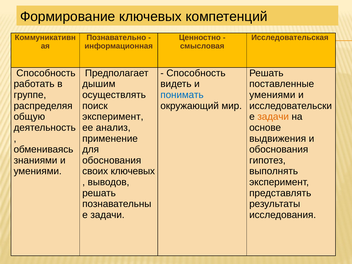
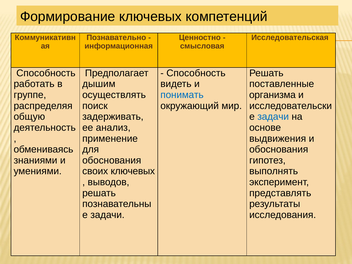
умениями at (272, 95): умениями -> организма
эксперимент at (113, 117): эксперимент -> задерживать
задачи at (273, 117) colour: orange -> blue
